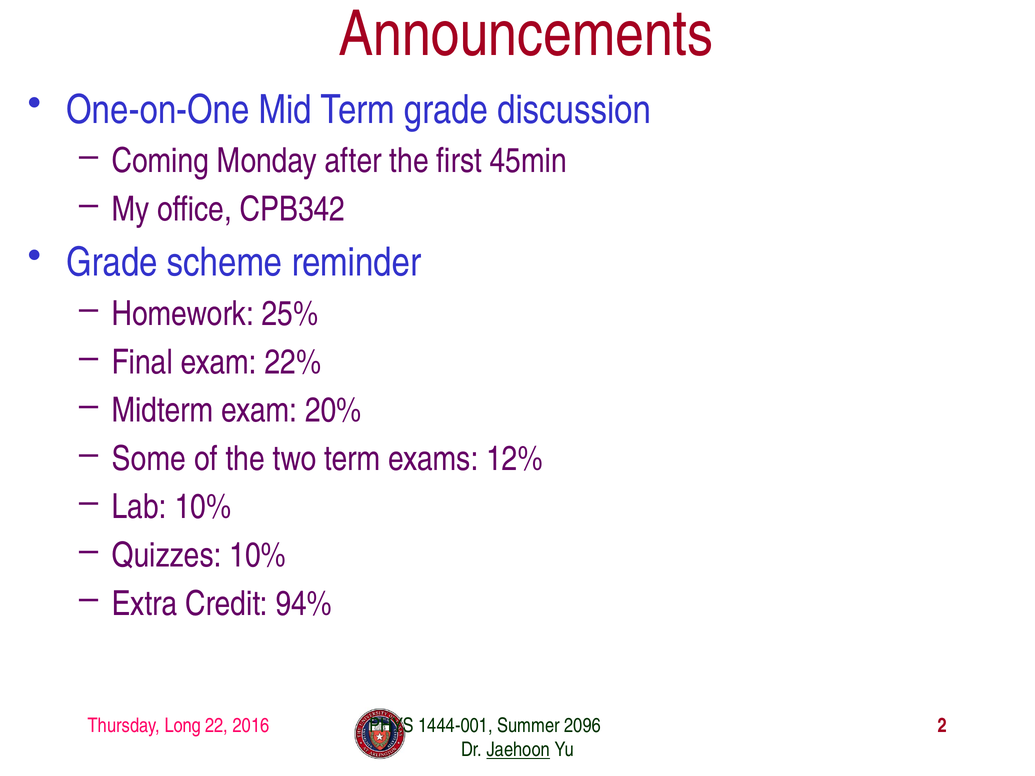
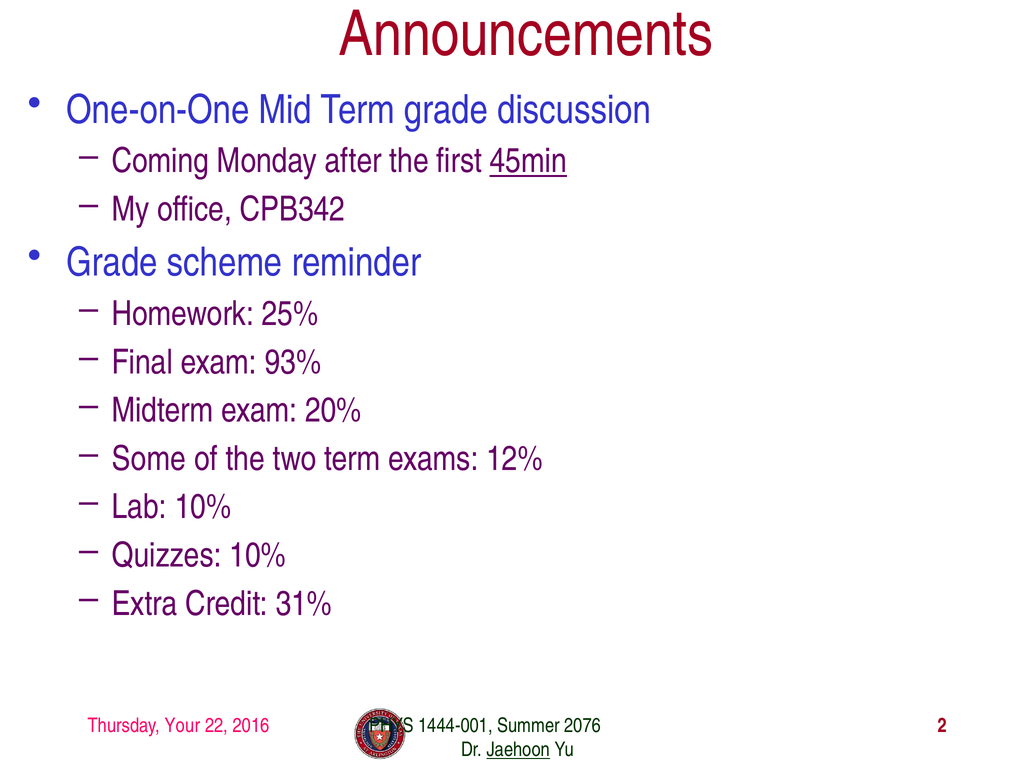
45min underline: none -> present
22%: 22% -> 93%
94%: 94% -> 31%
Long: Long -> Your
2096: 2096 -> 2076
